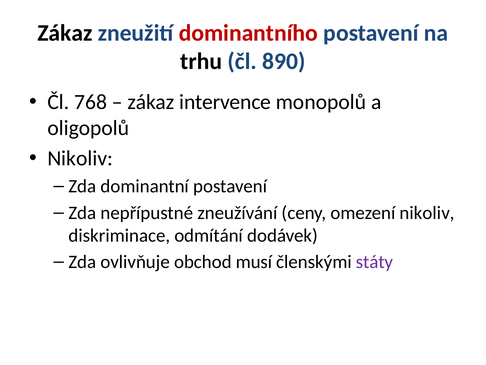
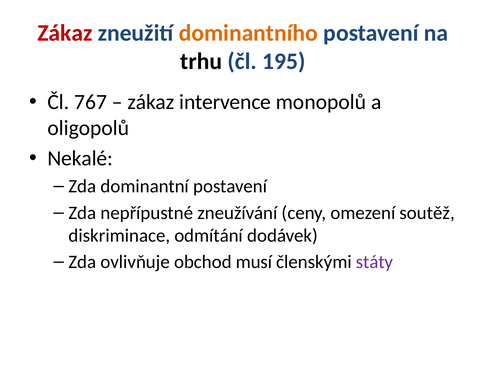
Zákaz at (65, 33) colour: black -> red
dominantního colour: red -> orange
890: 890 -> 195
768: 768 -> 767
Nikoliv at (80, 158): Nikoliv -> Nekalé
omezení nikoliv: nikoliv -> soutěž
